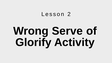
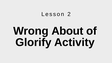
Serve: Serve -> About
